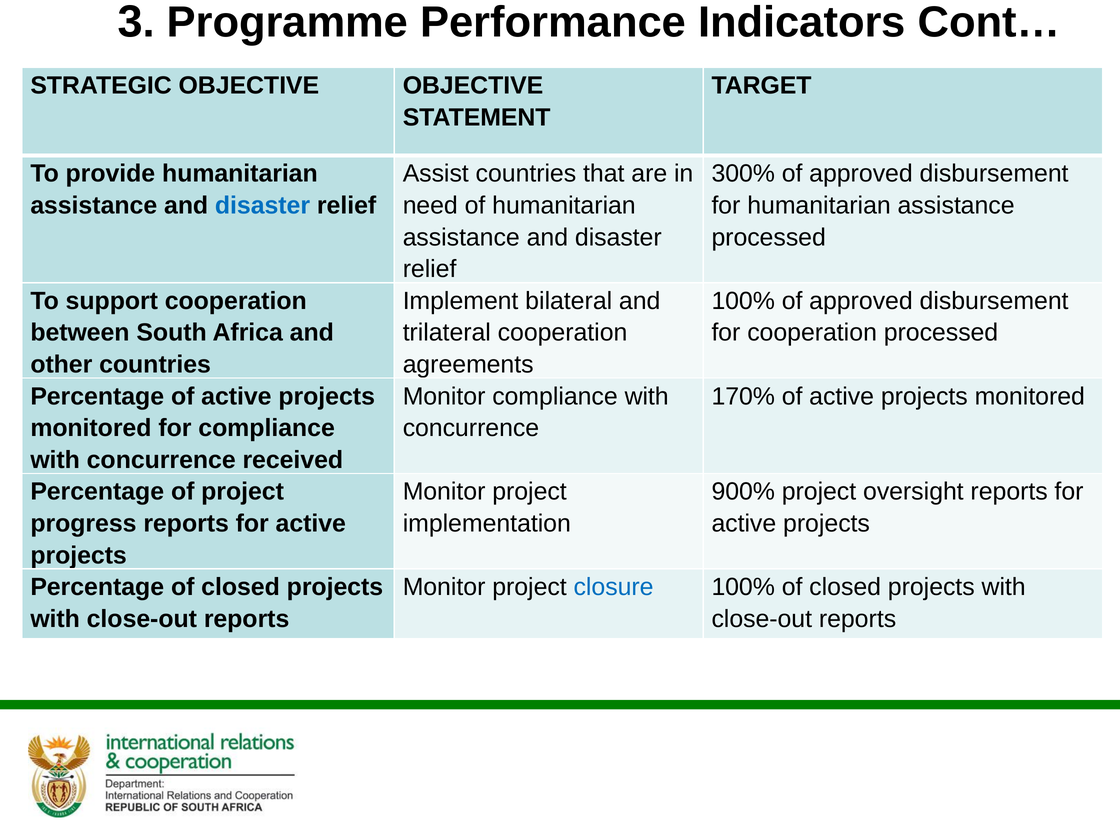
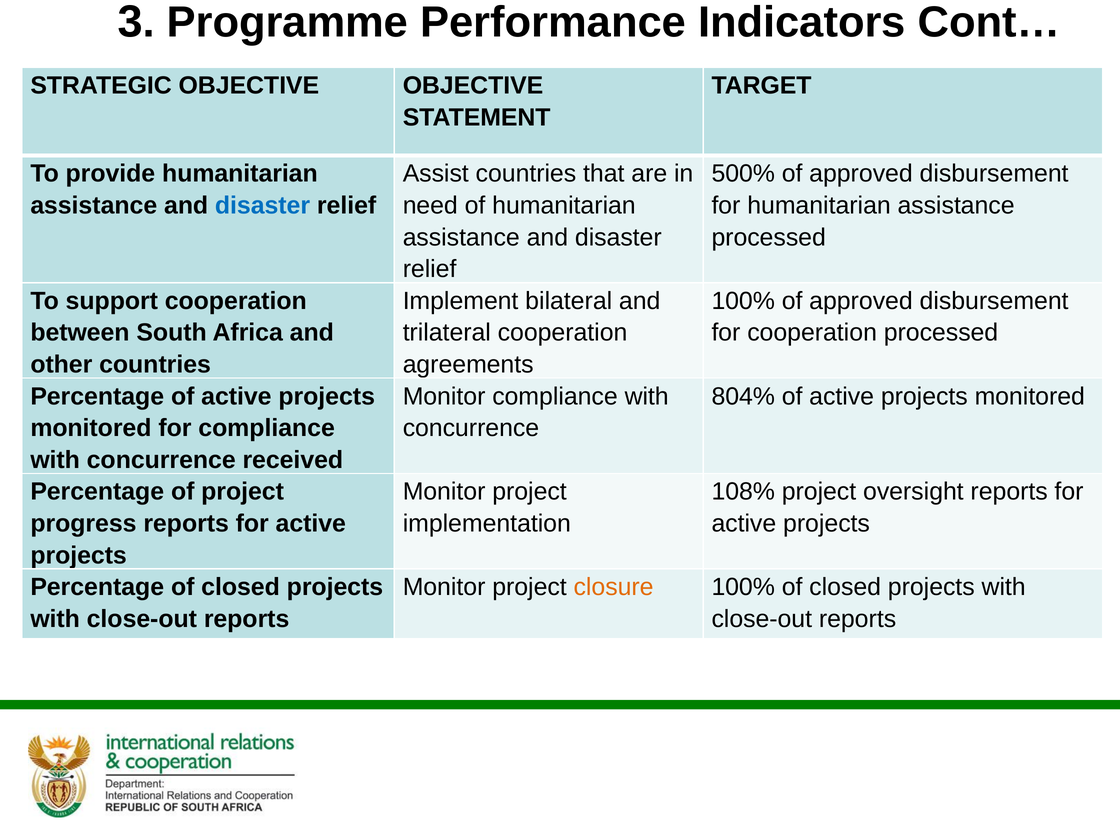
300%: 300% -> 500%
170%: 170% -> 804%
900%: 900% -> 108%
closure colour: blue -> orange
